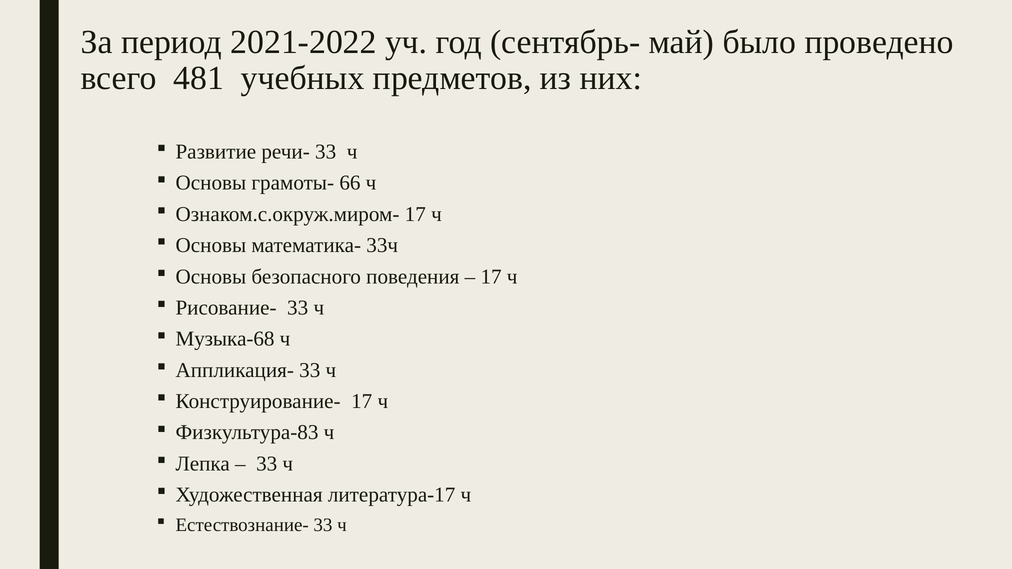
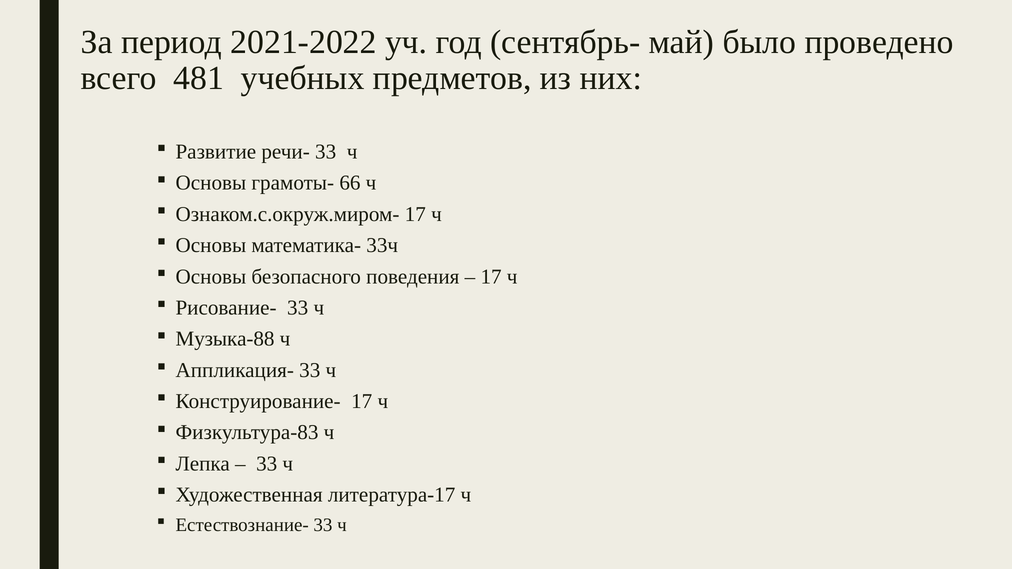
Музыка-68: Музыка-68 -> Музыка-88
